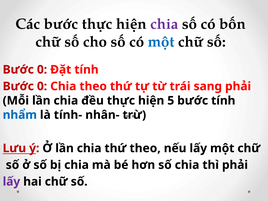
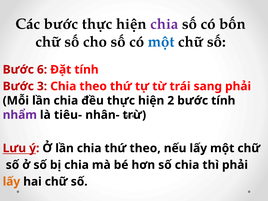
0 at (42, 70): 0 -> 6
0 at (42, 86): 0 -> 3
5: 5 -> 2
nhẩm colour: blue -> purple
tính-: tính- -> tiêu-
lấy at (11, 182) colour: purple -> orange
